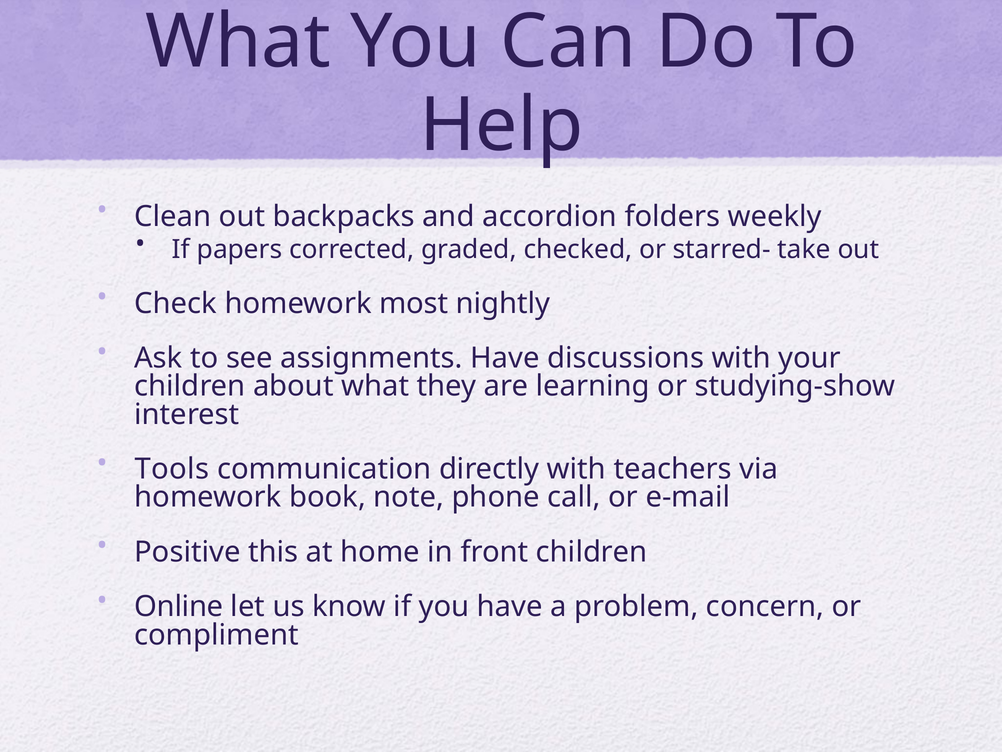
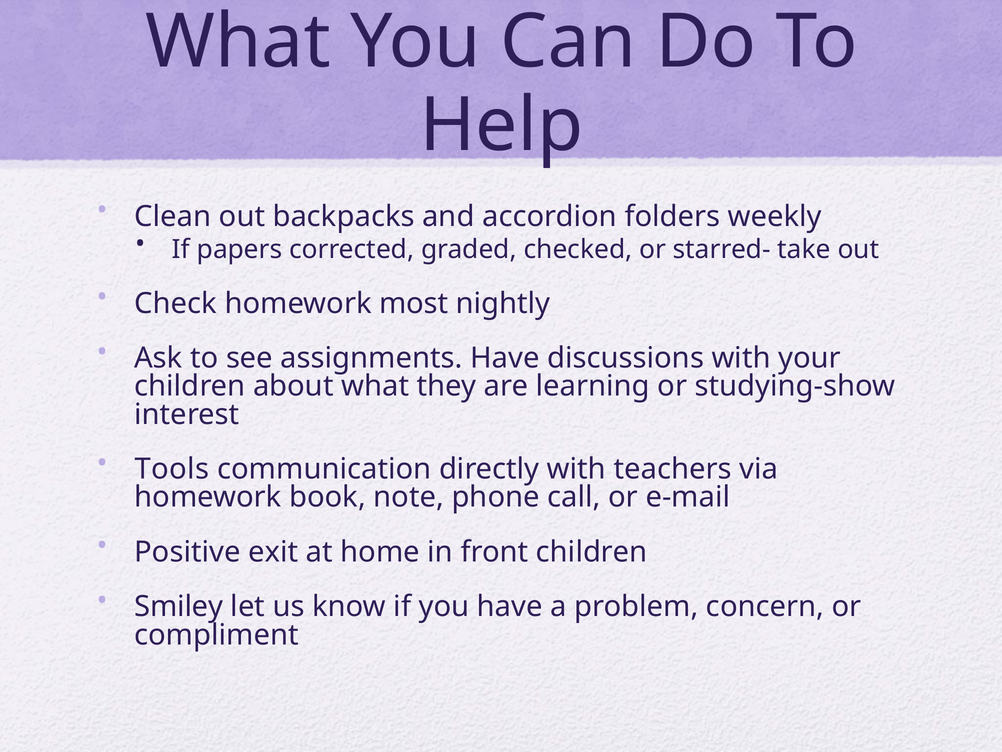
this: this -> exit
Online: Online -> Smiley
